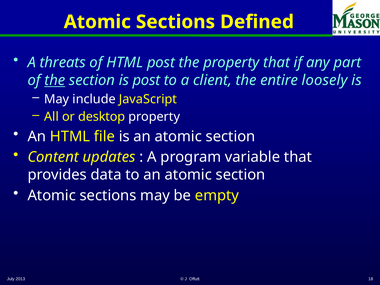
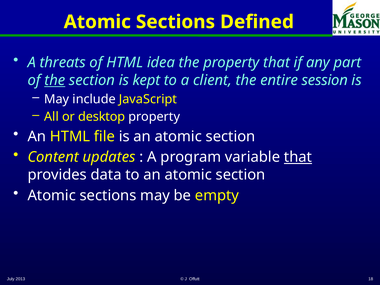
HTML post: post -> idea
is post: post -> kept
loosely: loosely -> session
that at (298, 157) underline: none -> present
